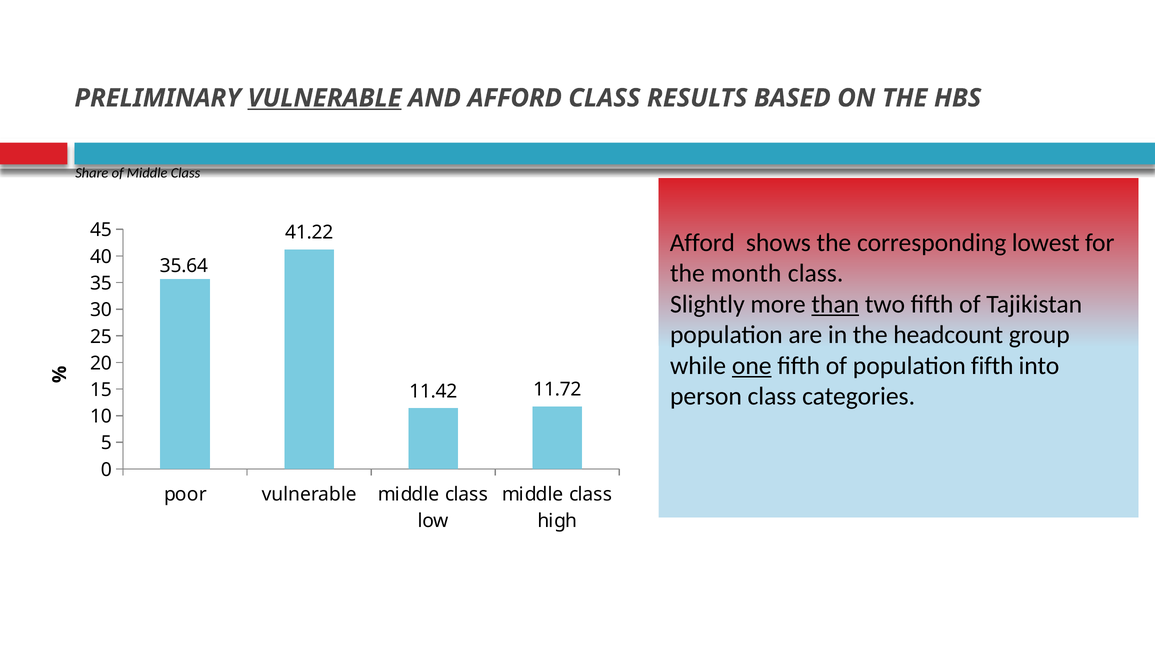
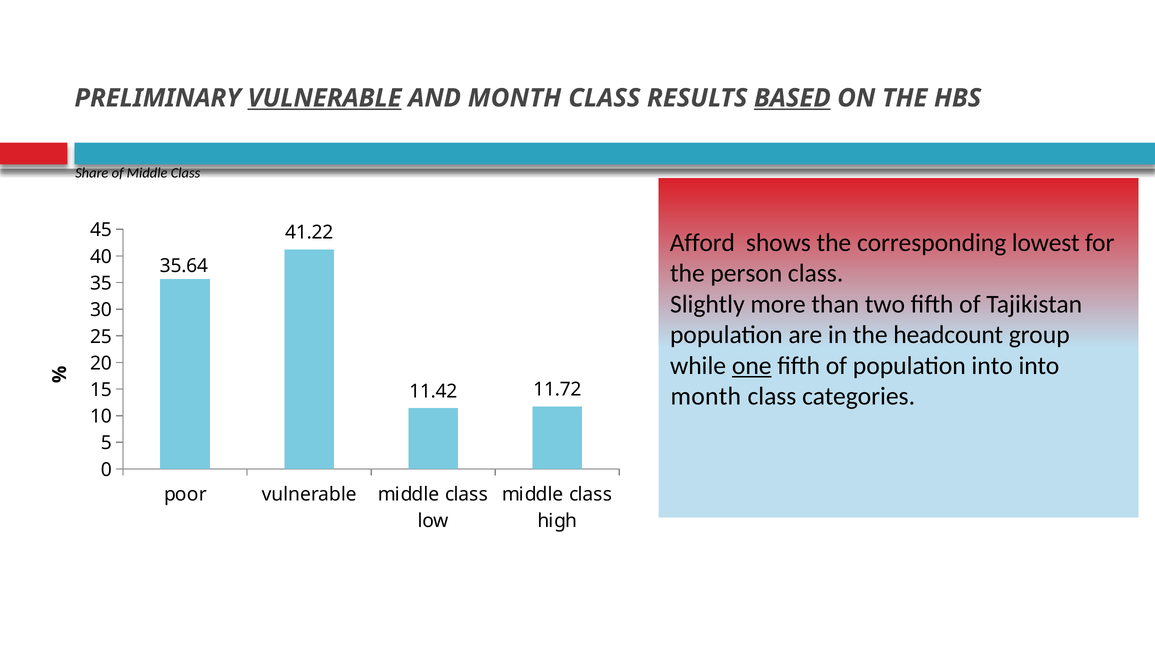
AND AFFORD: AFFORD -> MONTH
BASED underline: none -> present
month: month -> person
than underline: present -> none
population fifth: fifth -> into
person at (706, 396): person -> month
